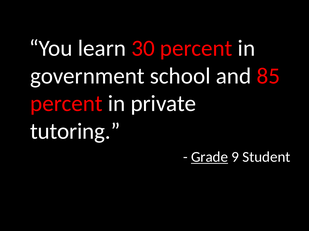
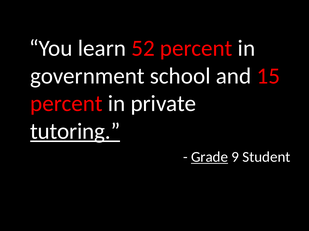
30: 30 -> 52
85: 85 -> 15
tutoring underline: none -> present
